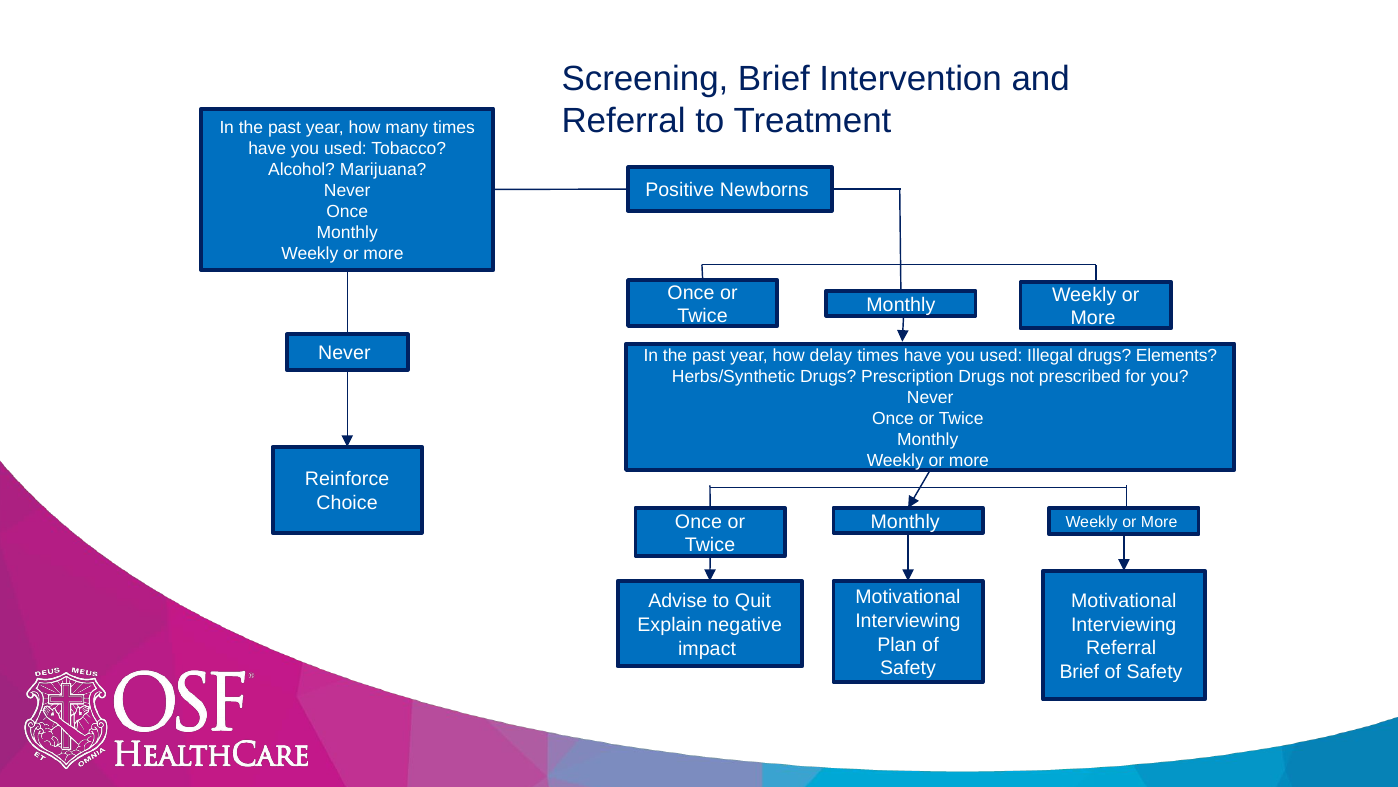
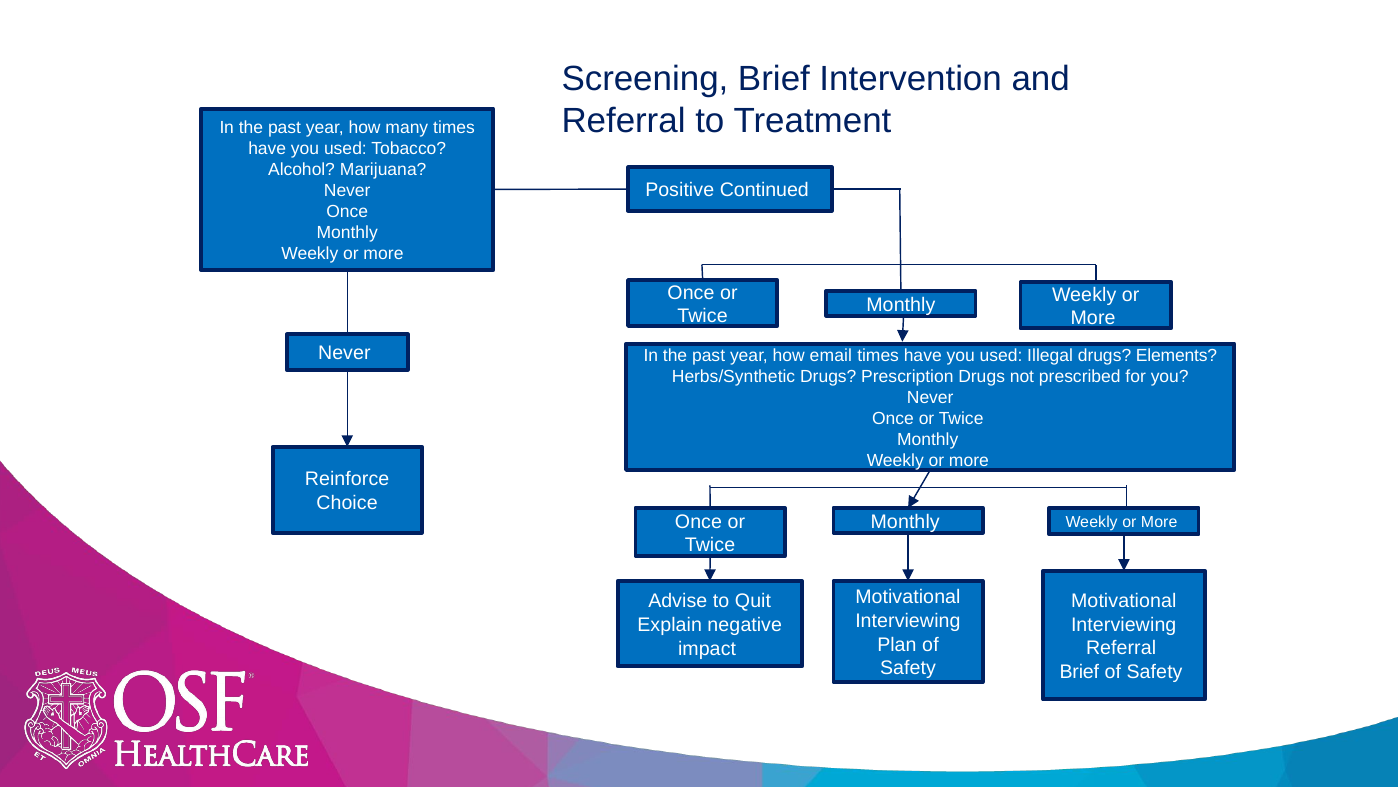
Newborns: Newborns -> Continued
delay: delay -> email
